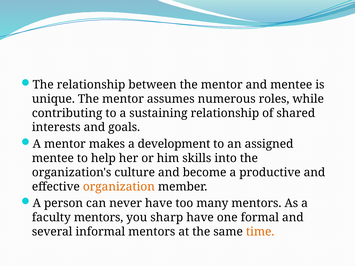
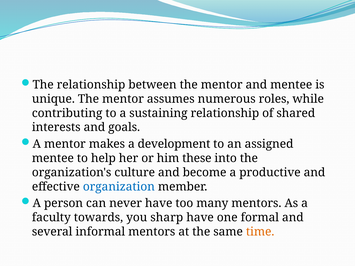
skills: skills -> these
organization colour: orange -> blue
faculty mentors: mentors -> towards
